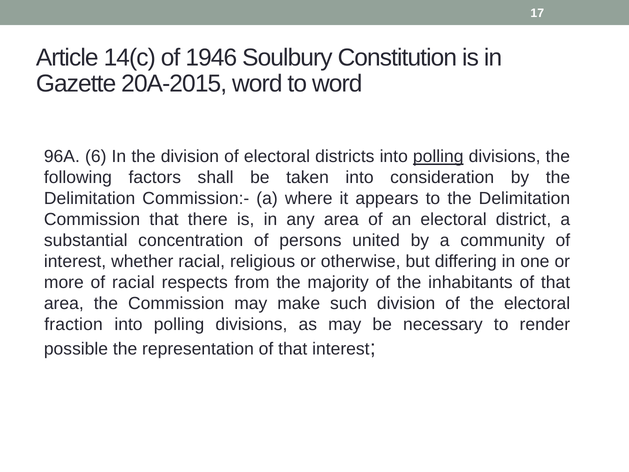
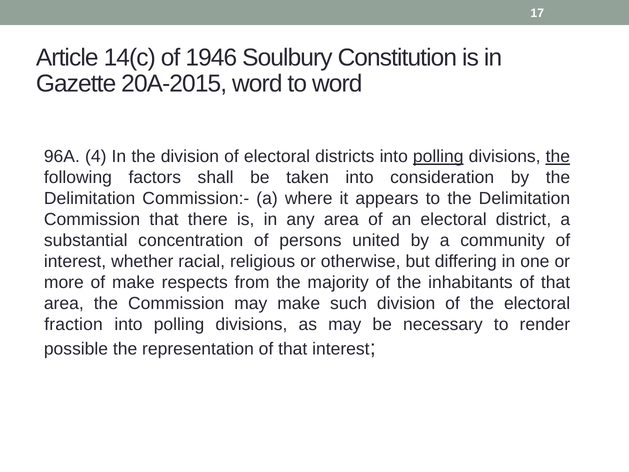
6: 6 -> 4
the at (558, 157) underline: none -> present
of racial: racial -> make
